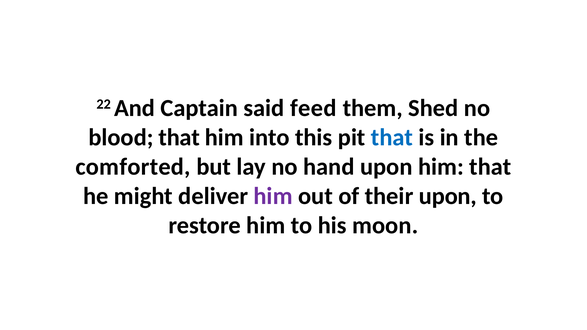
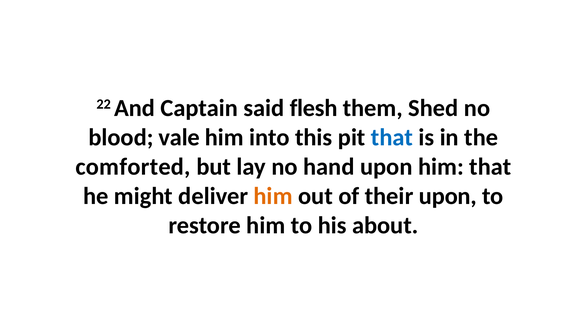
feed: feed -> flesh
blood that: that -> vale
him at (273, 196) colour: purple -> orange
moon: moon -> about
